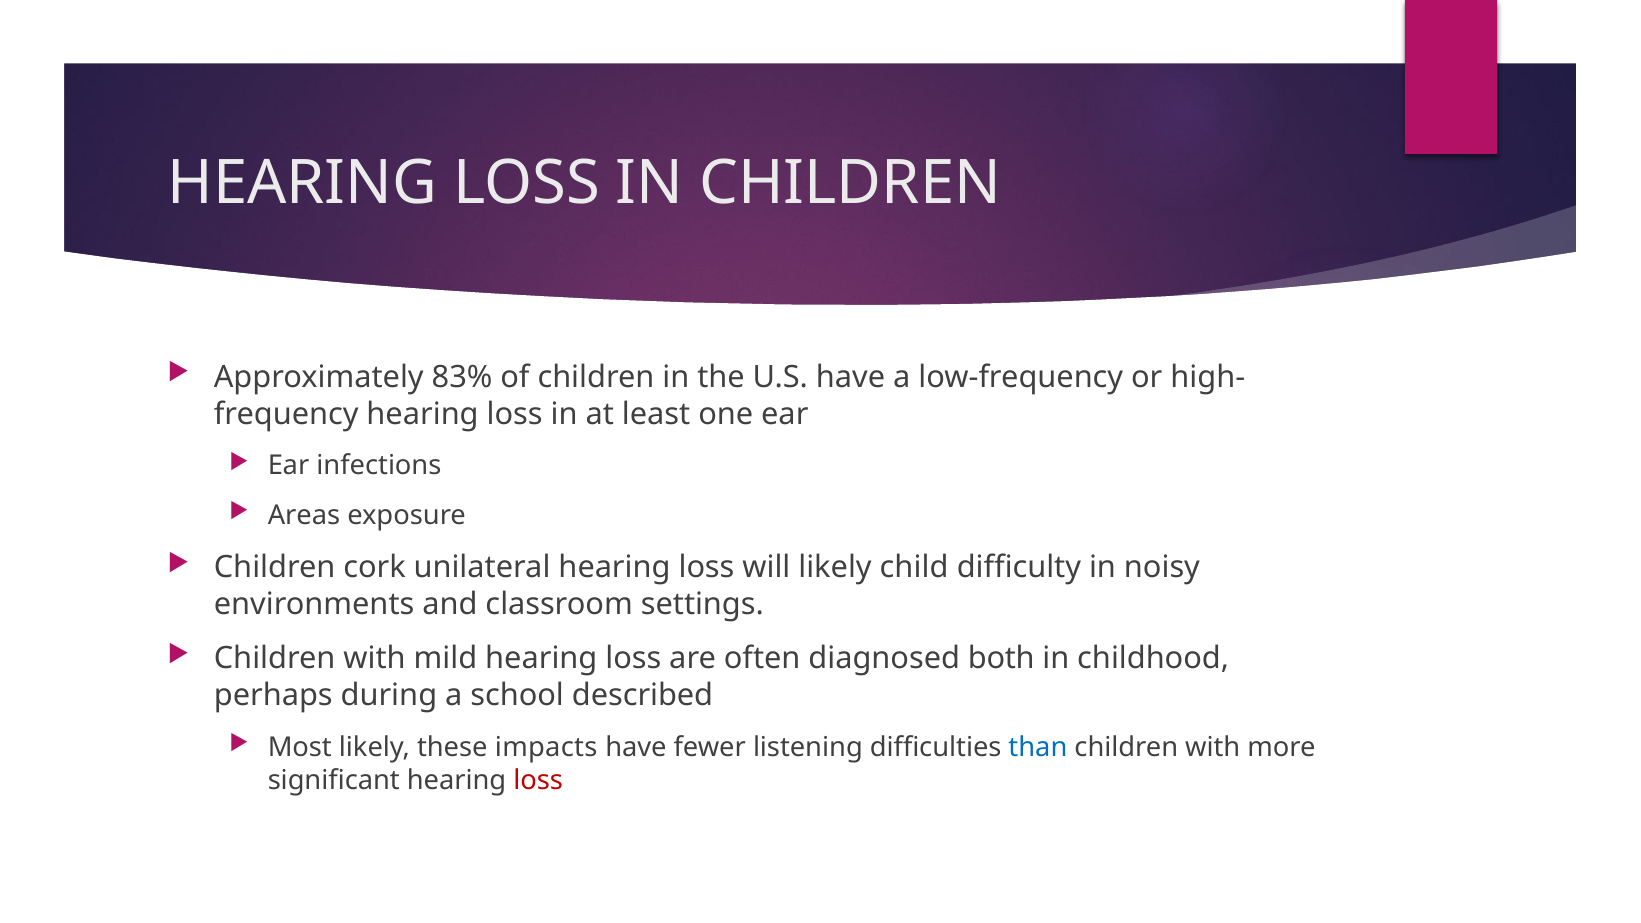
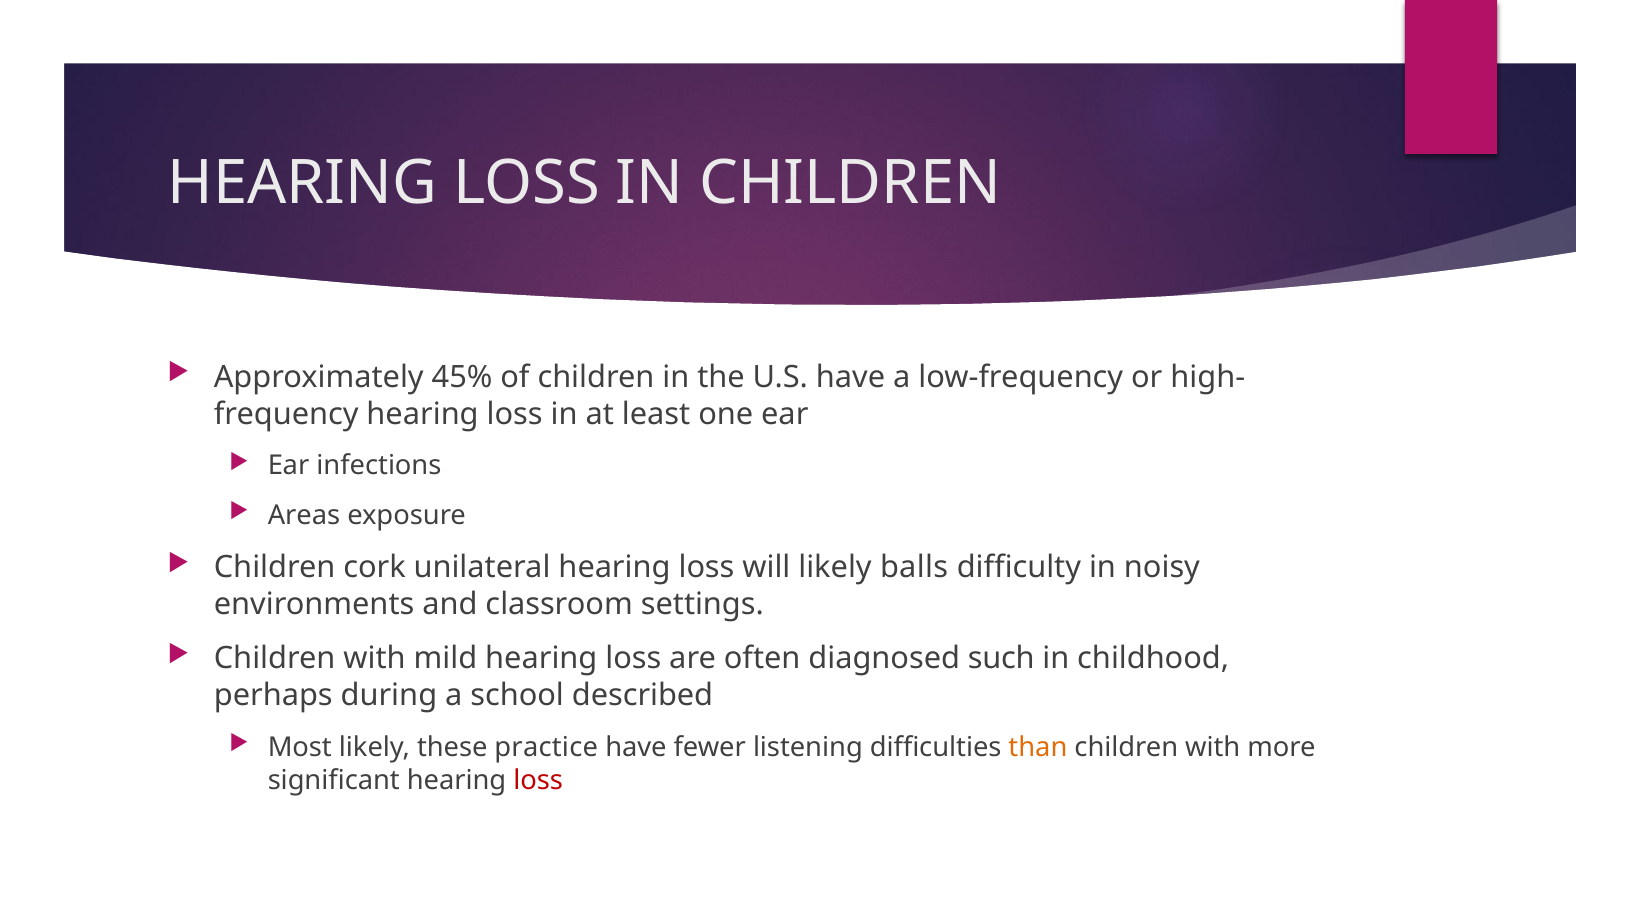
83%: 83% -> 45%
child: child -> balls
both: both -> such
impacts: impacts -> practice
than colour: blue -> orange
